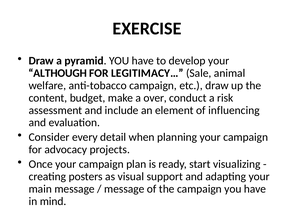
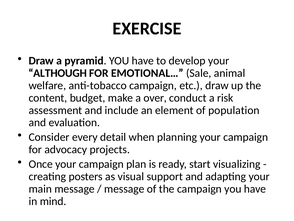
LEGITIMACY…: LEGITIMACY… -> EMOTIONAL…
influencing: influencing -> population
